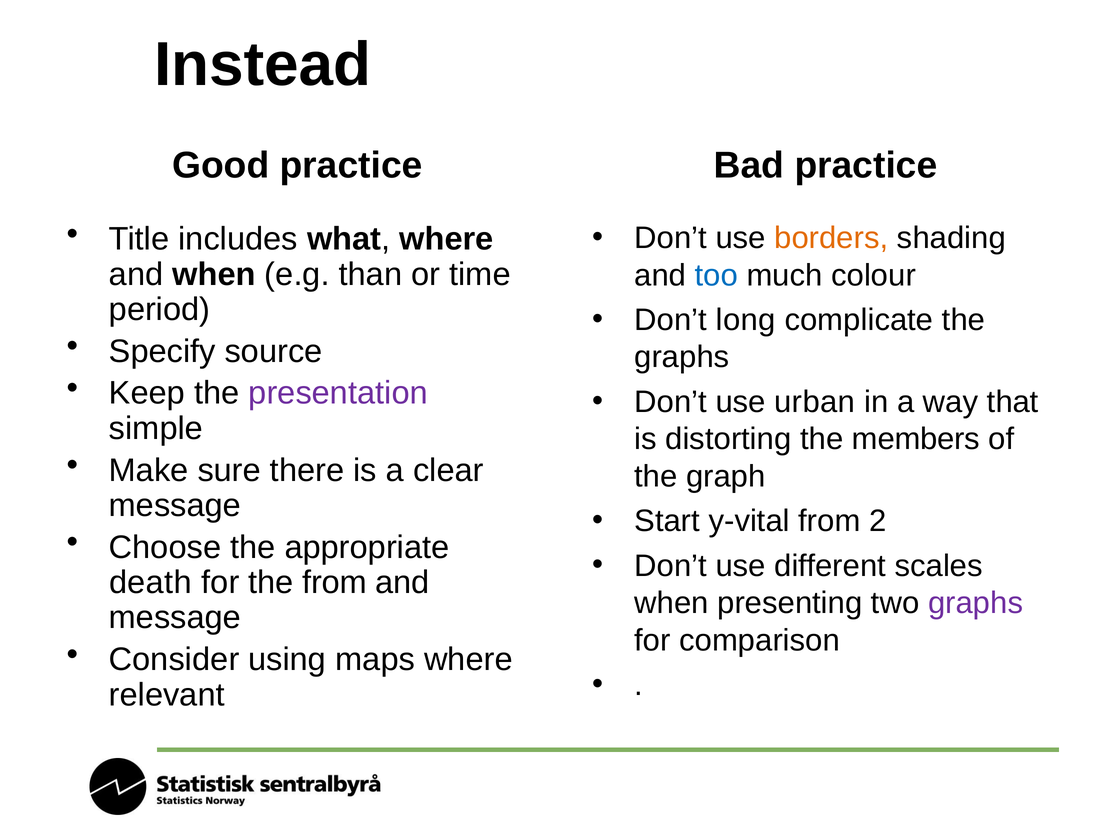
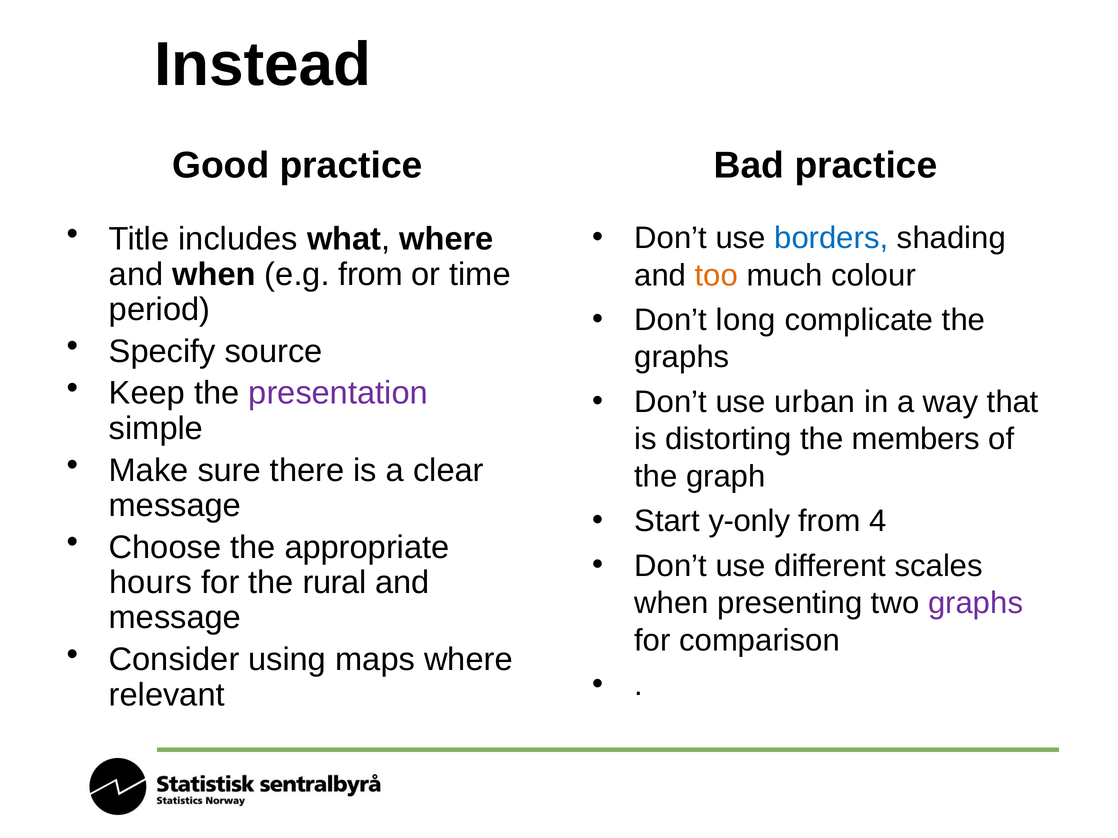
borders colour: orange -> blue
e.g than: than -> from
too colour: blue -> orange
y-vital: y-vital -> y-only
2: 2 -> 4
death: death -> hours
the from: from -> rural
